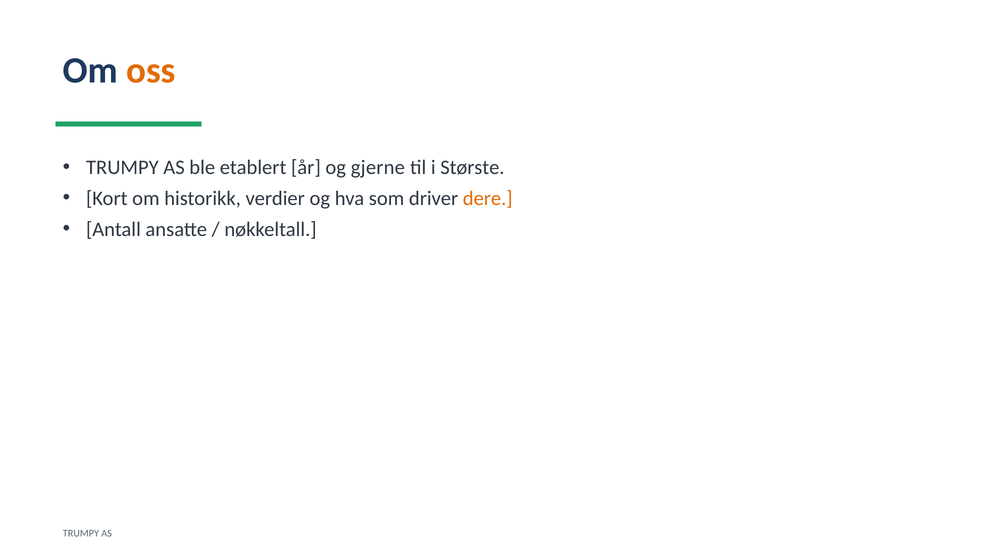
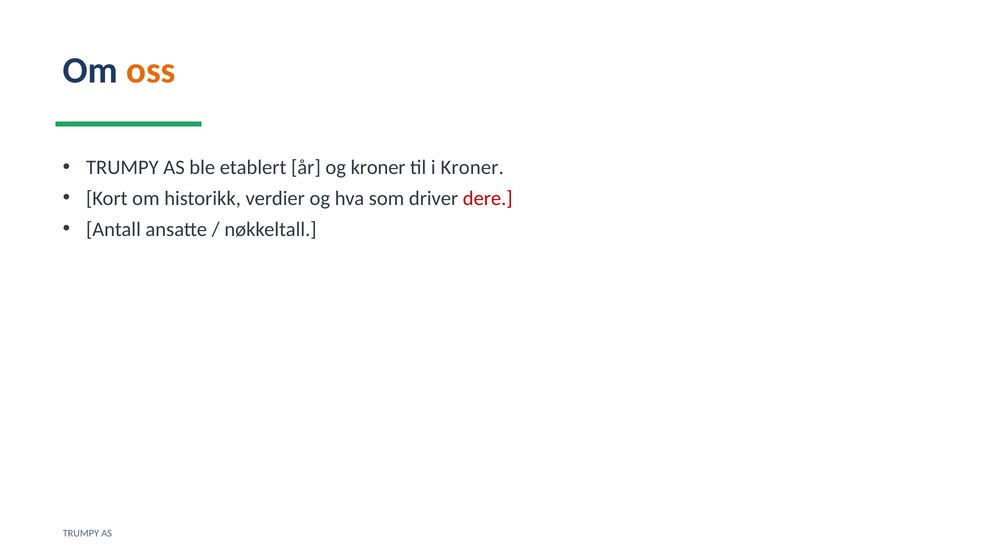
og gjerne: gjerne -> kroner
i Største: Største -> Kroner
dere colour: orange -> red
